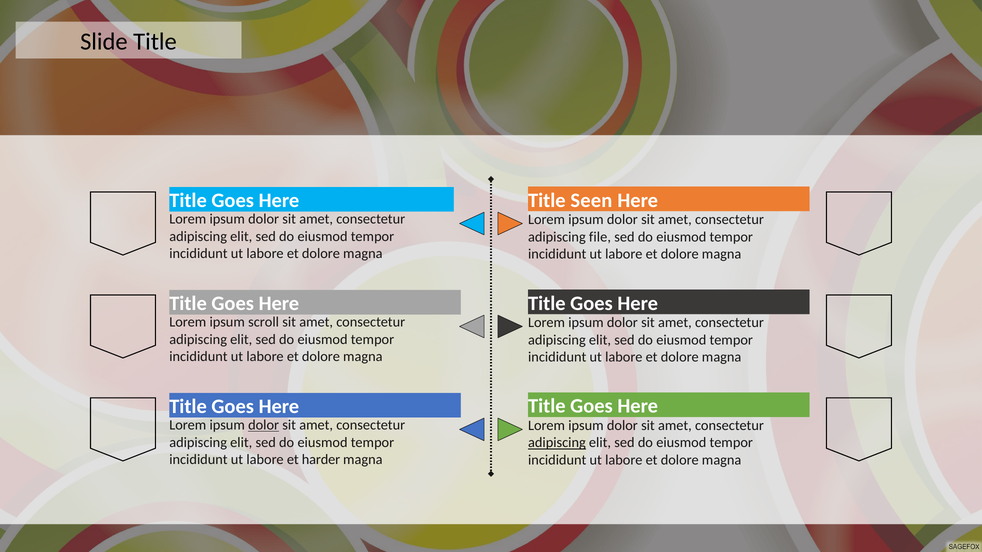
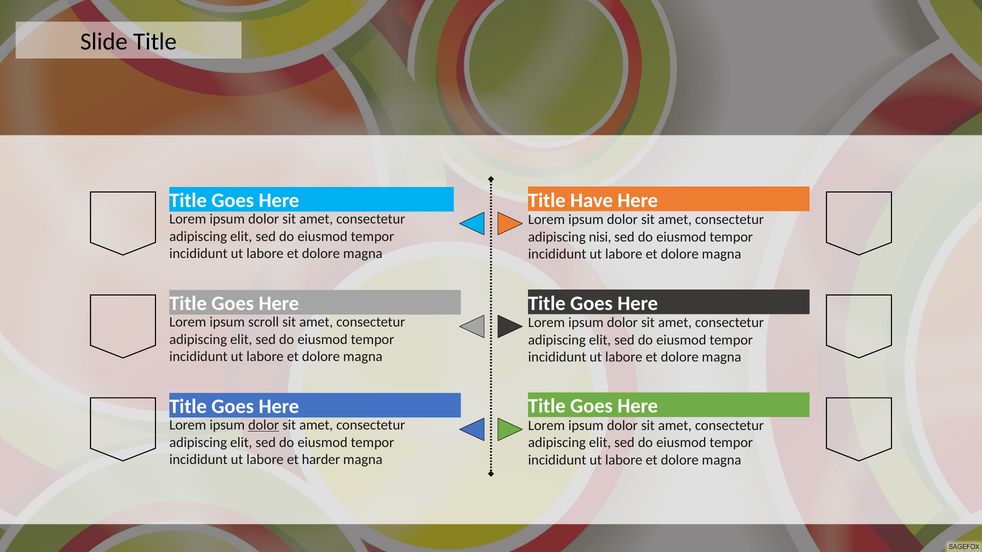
Seen: Seen -> Have
file: file -> nisi
adipiscing at (557, 443) underline: present -> none
